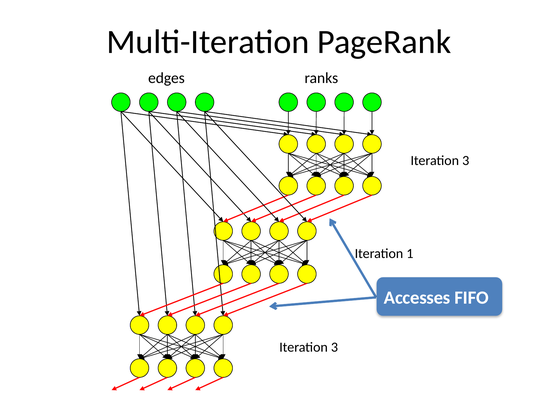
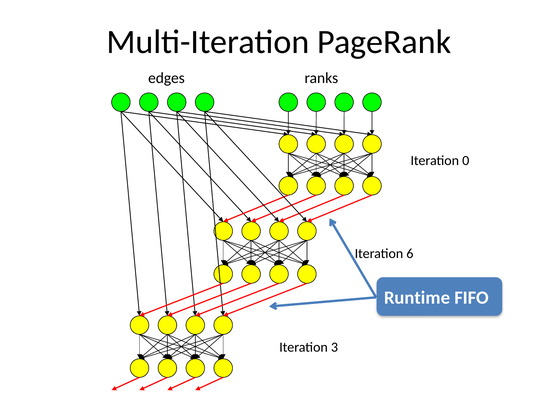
3 at (466, 161): 3 -> 0
1: 1 -> 6
Accesses: Accesses -> Runtime
